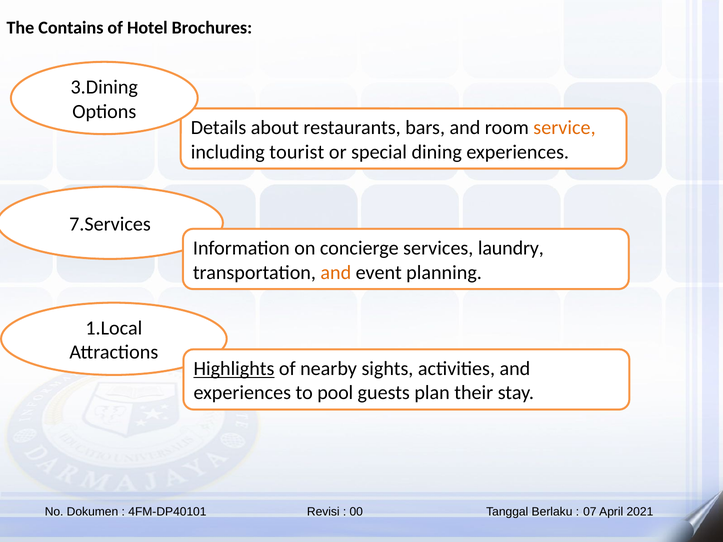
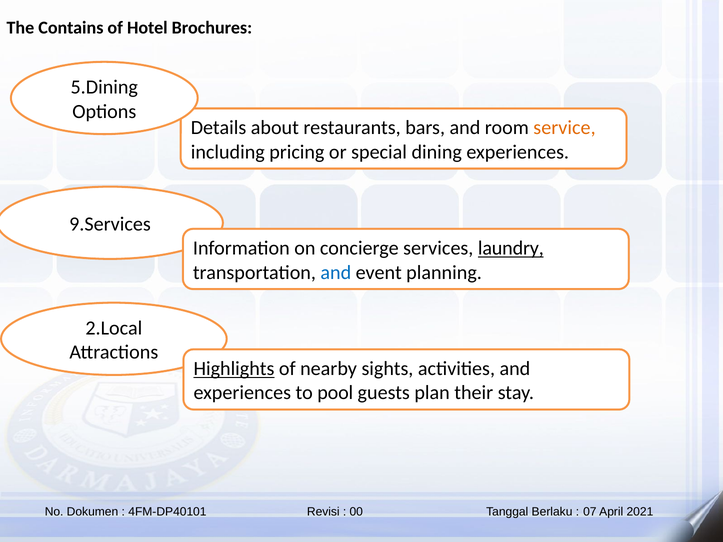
3.Dining: 3.Dining -> 5.Dining
tourist: tourist -> pricing
7.Services: 7.Services -> 9.Services
laundry underline: none -> present
and at (336, 273) colour: orange -> blue
1.Local: 1.Local -> 2.Local
